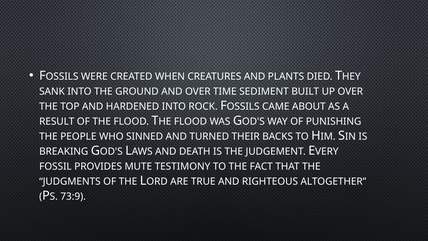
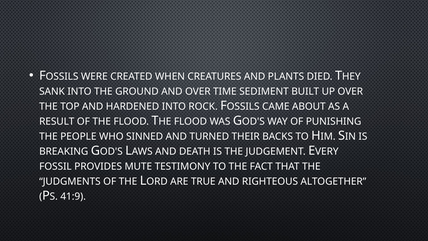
73:9: 73:9 -> 41:9
